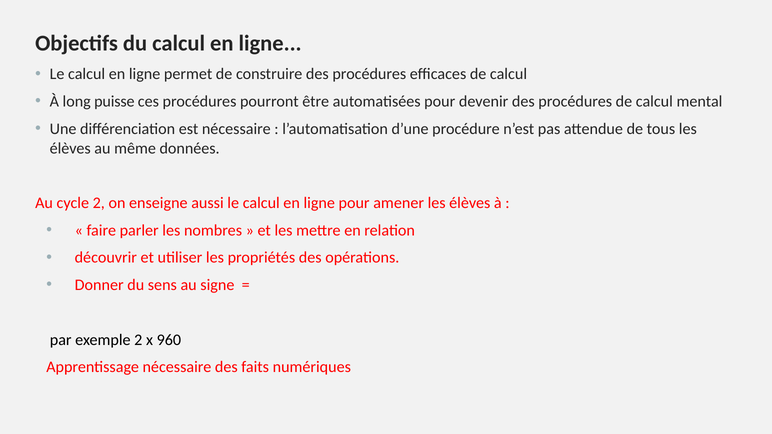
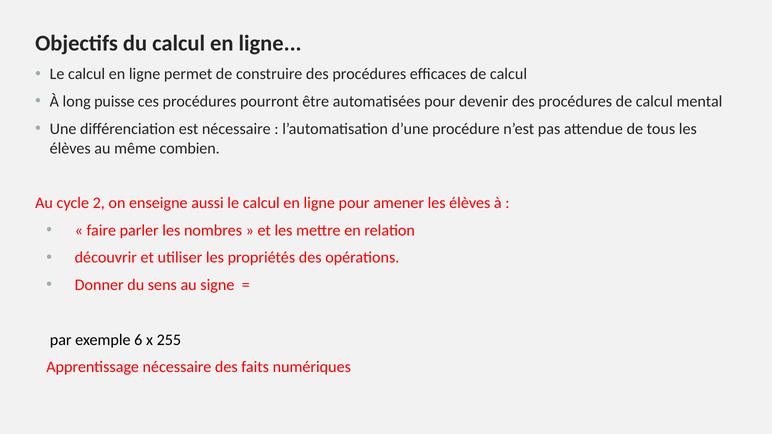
données: données -> combien
exemple 2: 2 -> 6
960: 960 -> 255
